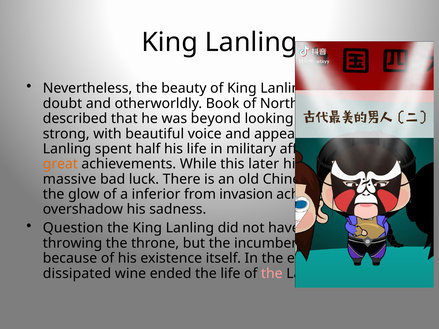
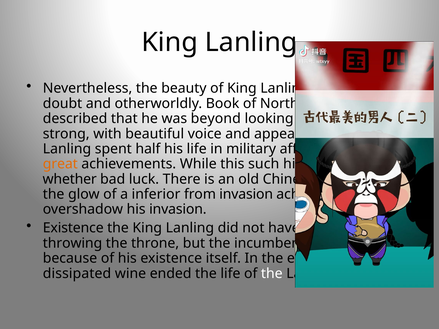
later: later -> such
massive: massive -> whether
his sadness: sadness -> invasion
Question at (73, 228): Question -> Existence
the at (272, 274) colour: pink -> white
